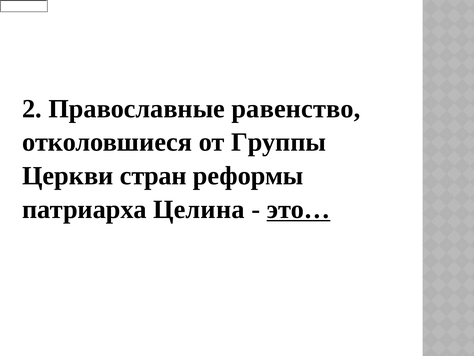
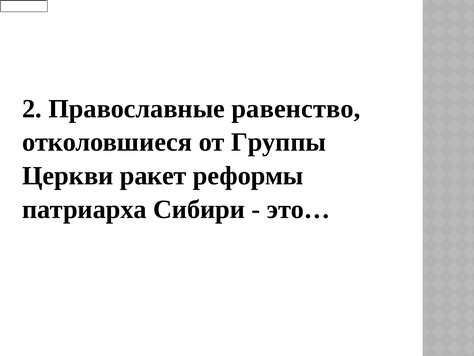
стран: стран -> ракет
Целина: Целина -> Сибири
это… underline: present -> none
